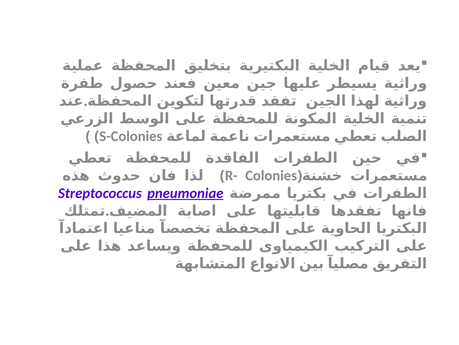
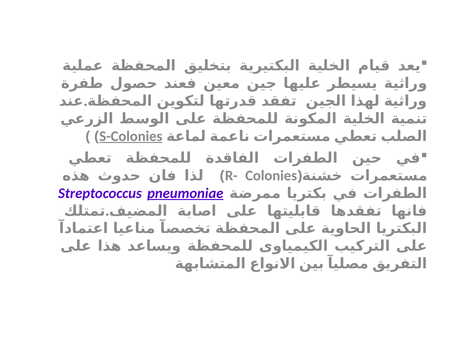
S-Colonies underline: none -> present
